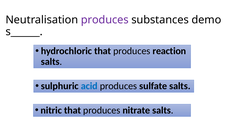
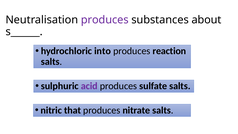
demo: demo -> about
hydrochloric that: that -> into
acid colour: blue -> purple
